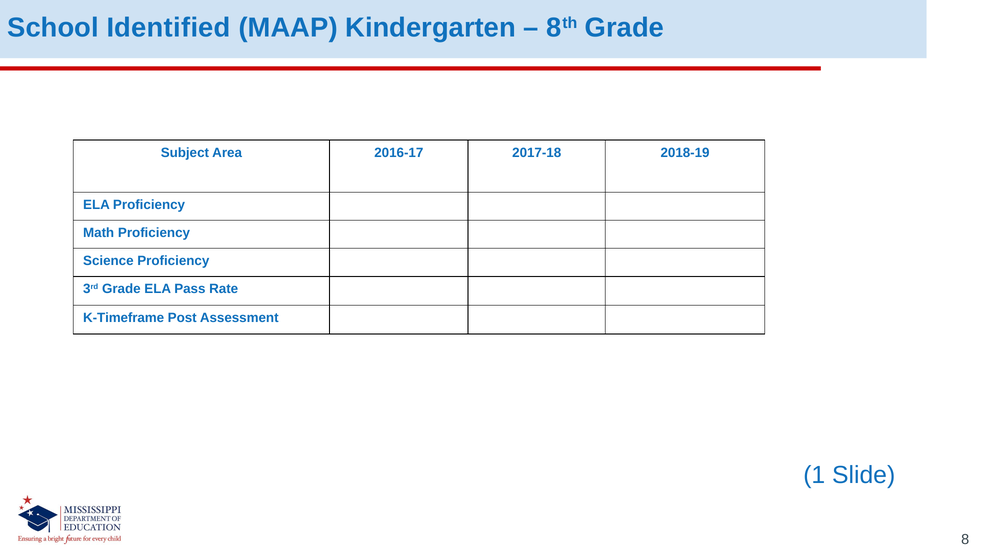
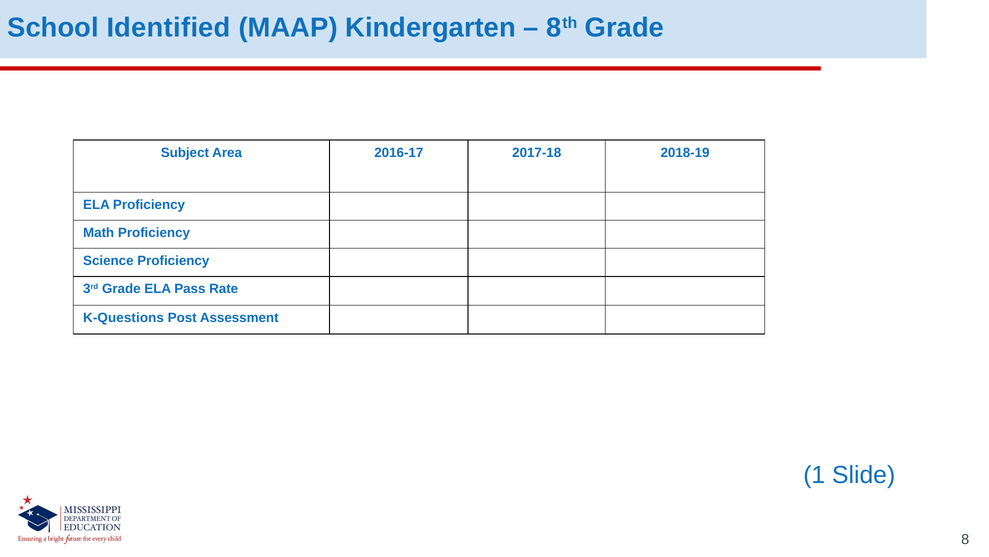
K-Timeframe: K-Timeframe -> K-Questions
